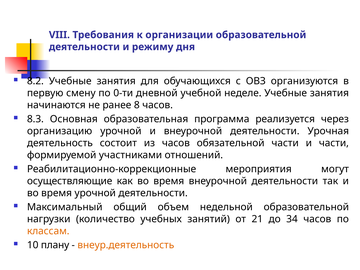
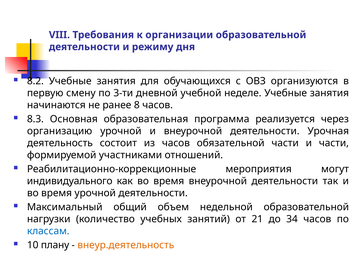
0-ти: 0-ти -> 3-ти
осуществляющие: осуществляющие -> индивидуального
классам colour: orange -> blue
